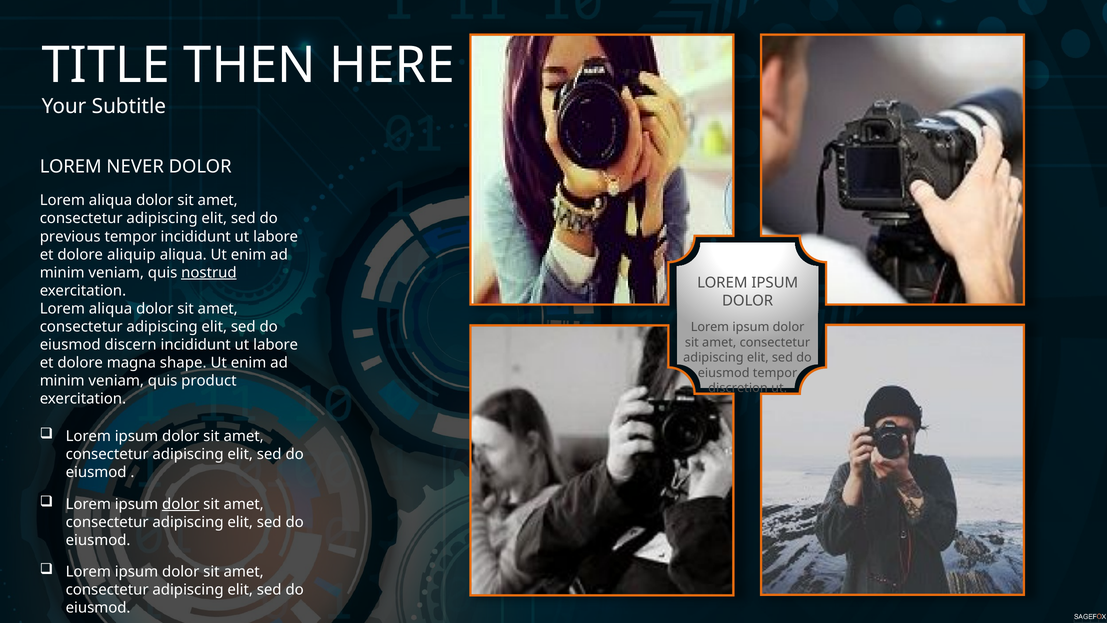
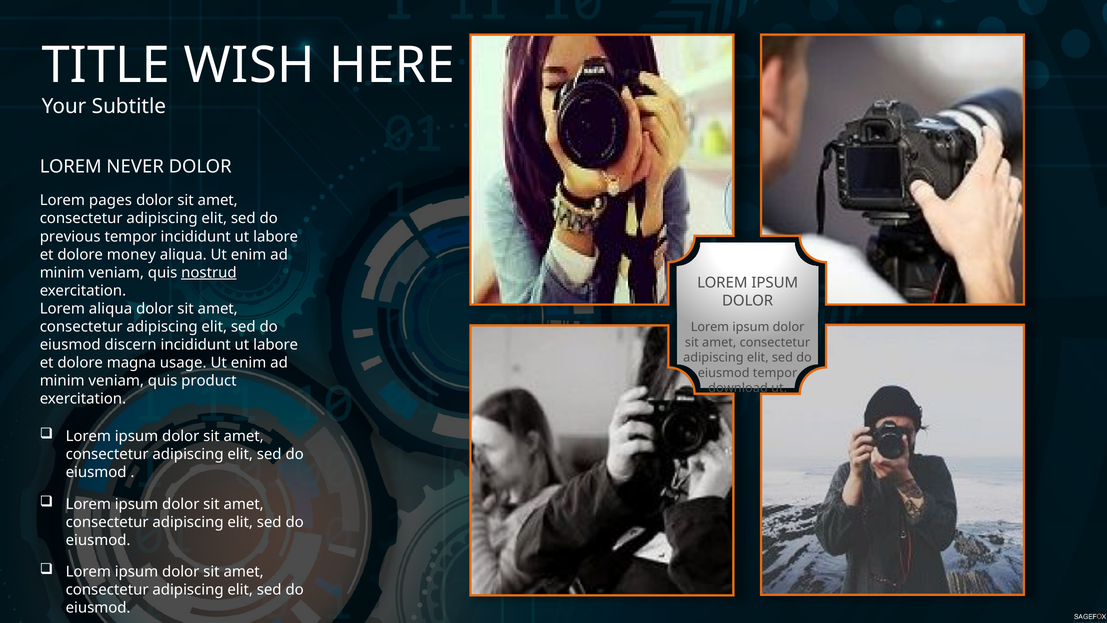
THEN: THEN -> WISH
aliqua at (111, 200): aliqua -> pages
aliquip: aliquip -> money
shape: shape -> usage
discretion: discretion -> download
dolor at (181, 504) underline: present -> none
